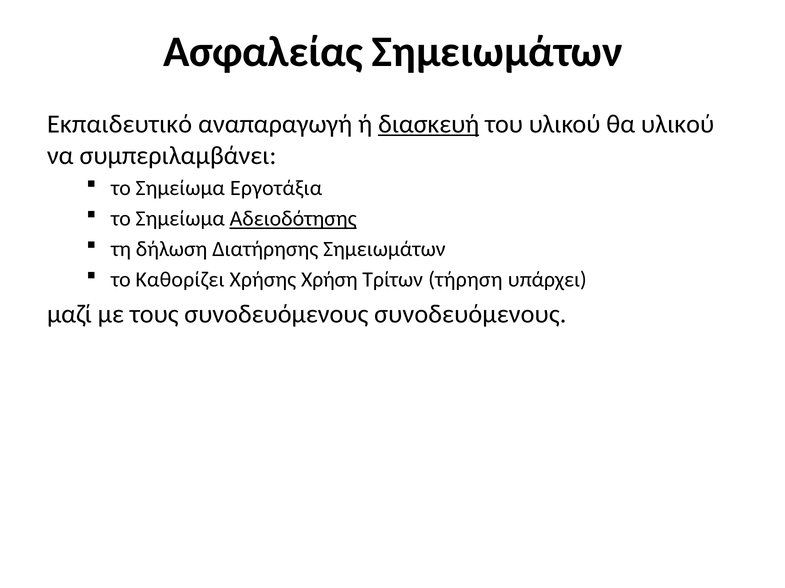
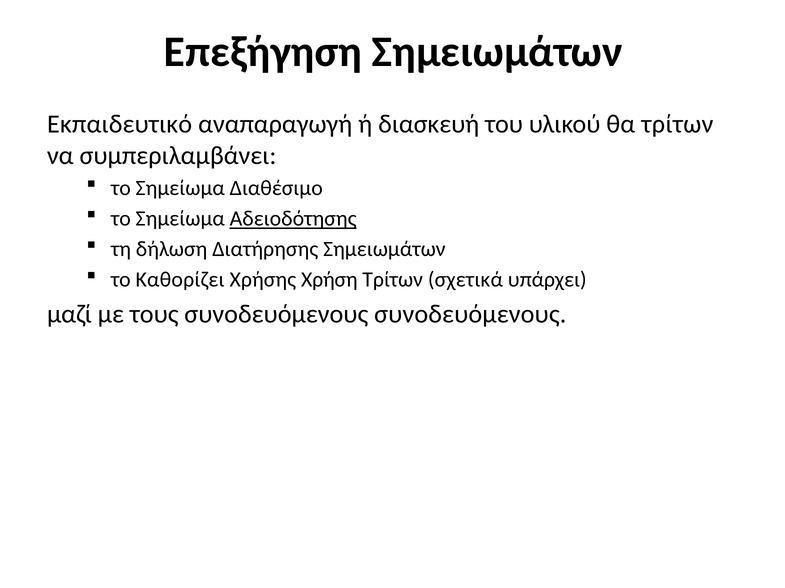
Ασφαλείας: Ασφαλείας -> Επεξήγηση
διασκευή underline: present -> none
θα υλικού: υλικού -> τρίτων
Εργοτάξια: Εργοτάξια -> Διαθέσιμο
τήρηση: τήρηση -> σχετικά
